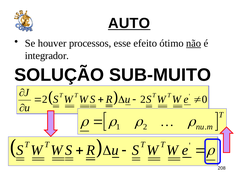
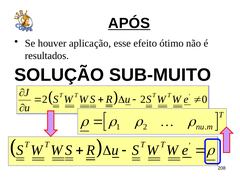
AUTO: AUTO -> APÓS
processos: processos -> aplicação
não underline: present -> none
integrador: integrador -> resultados
